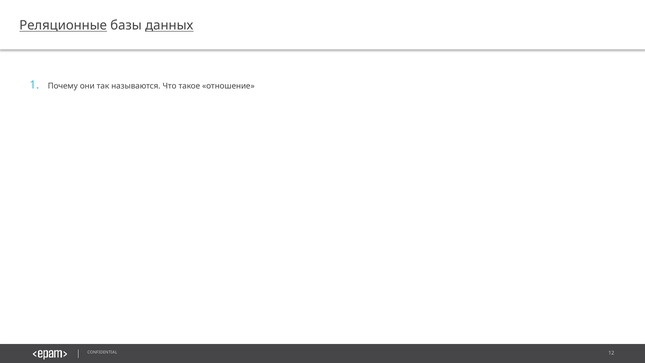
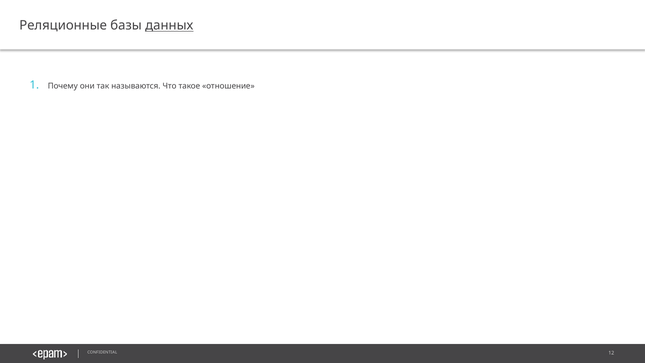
Реляционные underline: present -> none
